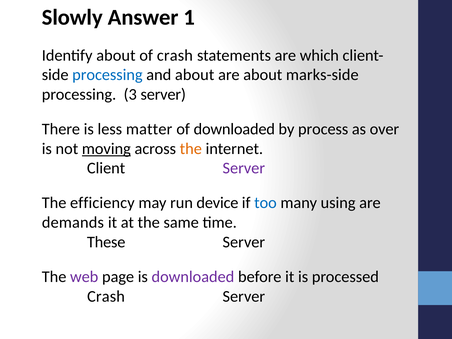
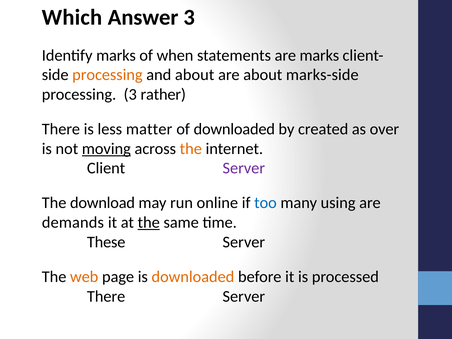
Slowly: Slowly -> Which
Answer 1: 1 -> 3
Identify about: about -> marks
of crash: crash -> when
are which: which -> marks
processing at (107, 75) colour: blue -> orange
3 server: server -> rather
process: process -> created
efficiency: efficiency -> download
device: device -> online
the at (149, 223) underline: none -> present
web colour: purple -> orange
downloaded at (193, 277) colour: purple -> orange
Crash at (106, 296): Crash -> There
